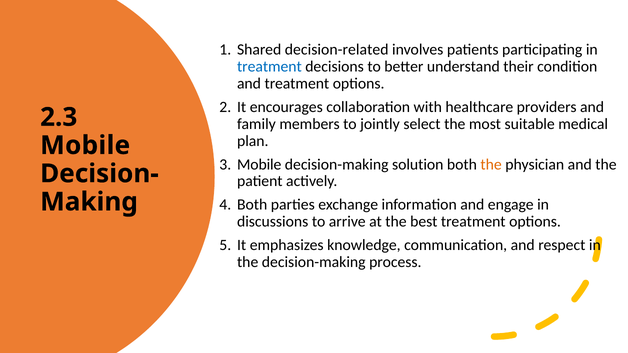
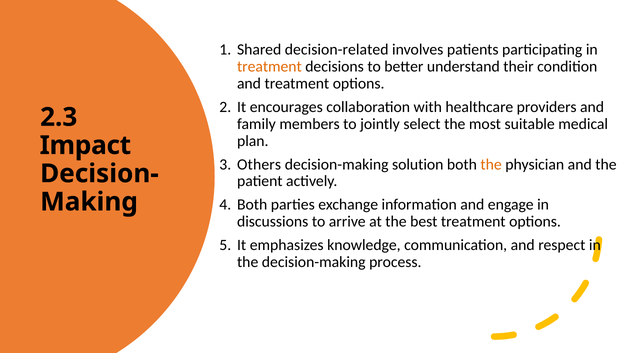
treatment at (269, 67) colour: blue -> orange
Mobile at (85, 145): Mobile -> Impact
Mobile at (259, 164): Mobile -> Others
